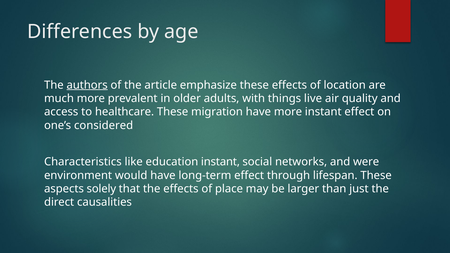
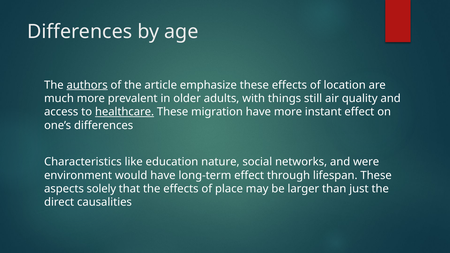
live: live -> still
healthcare underline: none -> present
one’s considered: considered -> differences
education instant: instant -> nature
